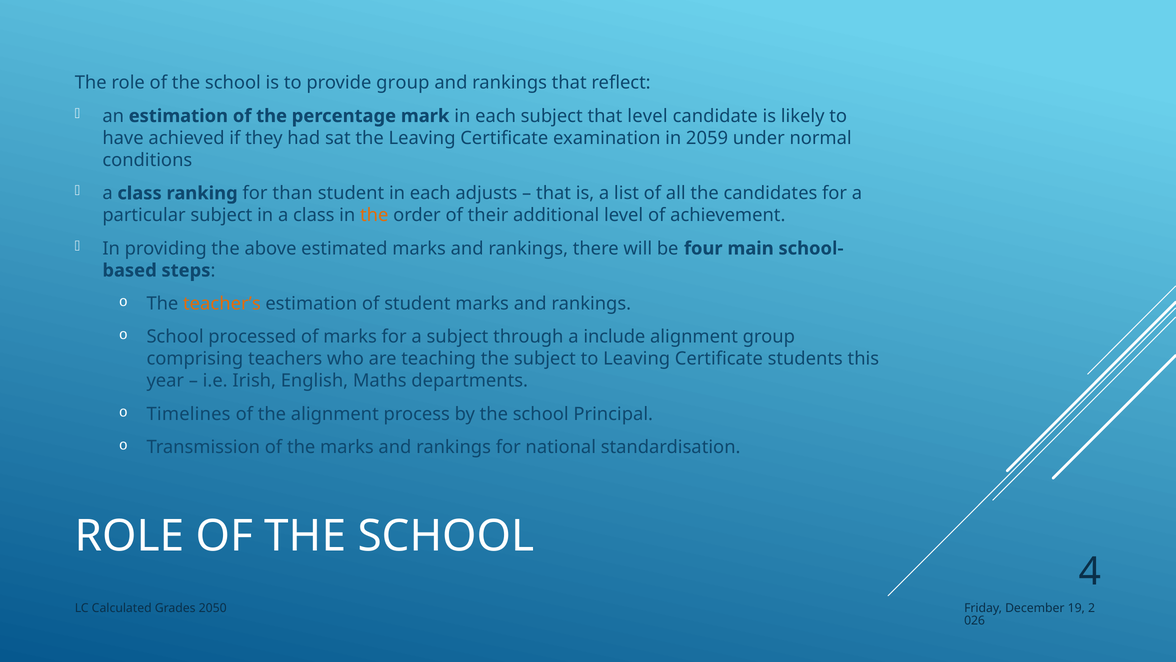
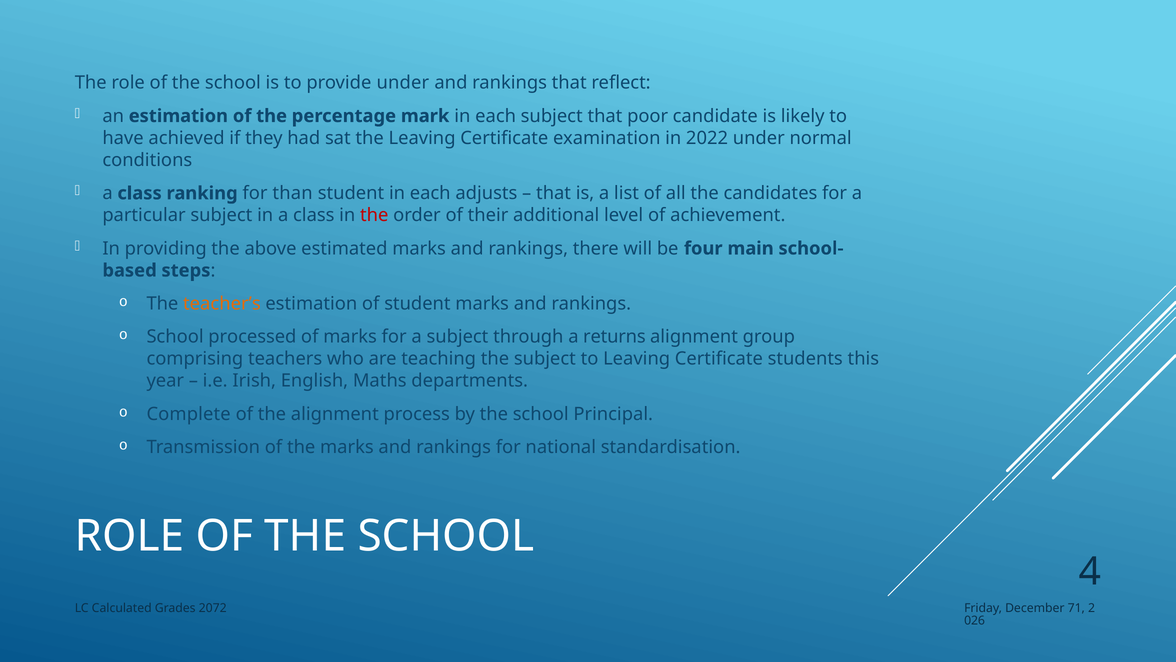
provide group: group -> under
that level: level -> poor
2059: 2059 -> 2022
the at (374, 215) colour: orange -> red
include: include -> returns
Timelines: Timelines -> Complete
2050: 2050 -> 2072
19: 19 -> 71
